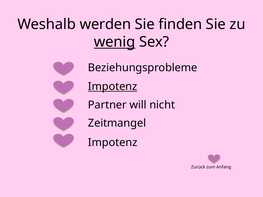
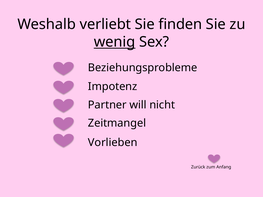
werden: werden -> verliebt
Impotenz at (113, 87) underline: present -> none
Impotenz at (113, 143): Impotenz -> Vorlieben
